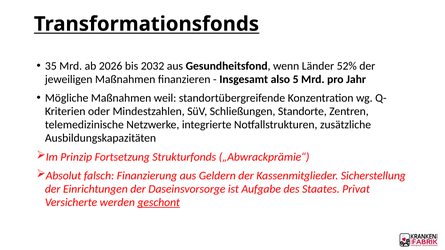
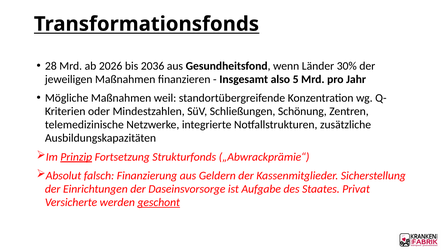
35: 35 -> 28
2032: 2032 -> 2036
52%: 52% -> 30%
Standorte: Standorte -> Schönung
Prinzip underline: none -> present
